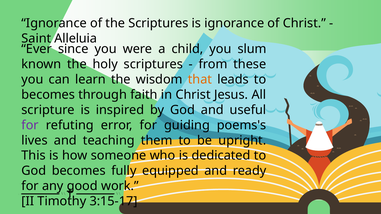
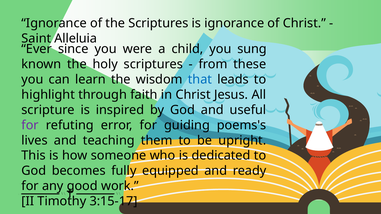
slum: slum -> sung
that colour: orange -> blue
becomes at (48, 95): becomes -> highlight
